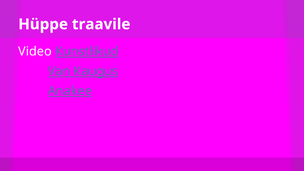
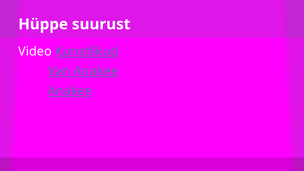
traavile: traavile -> suurust
Van Kaugus: Kaugus -> Anakee
